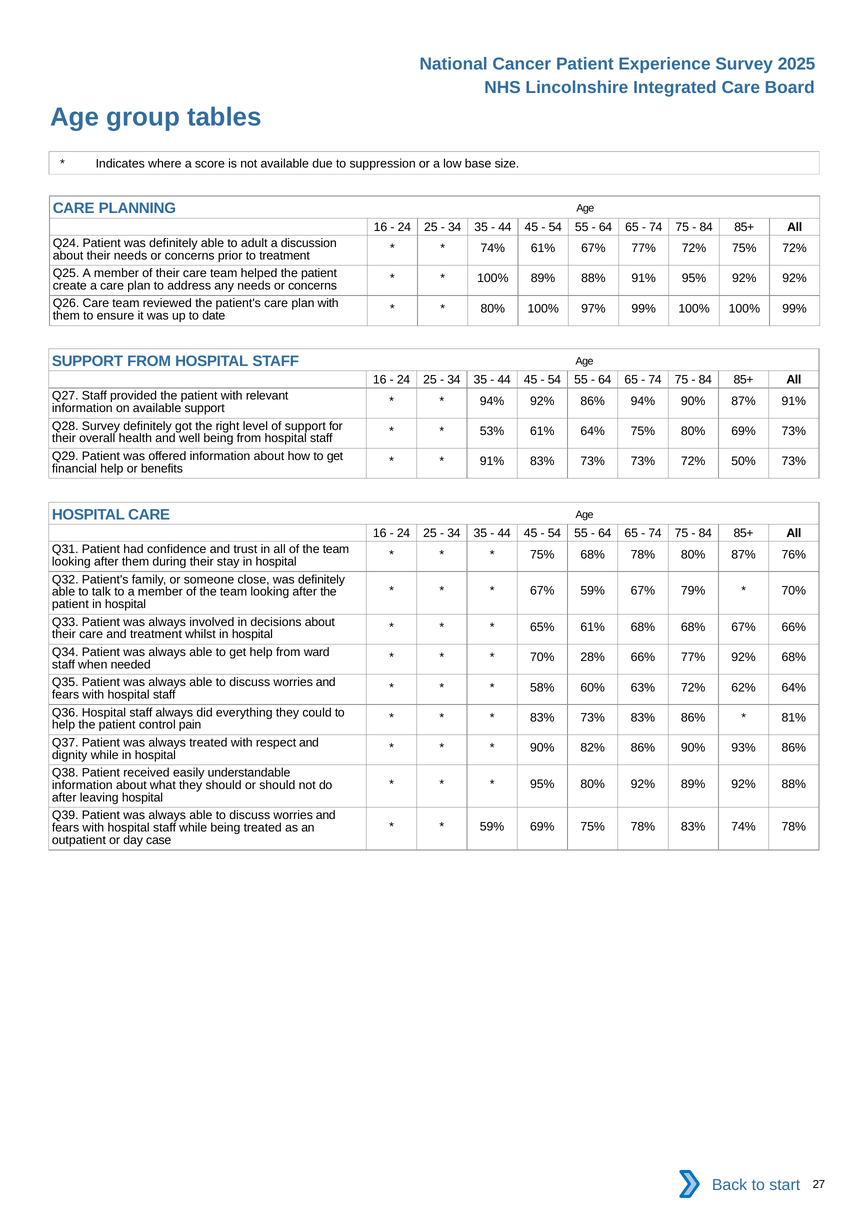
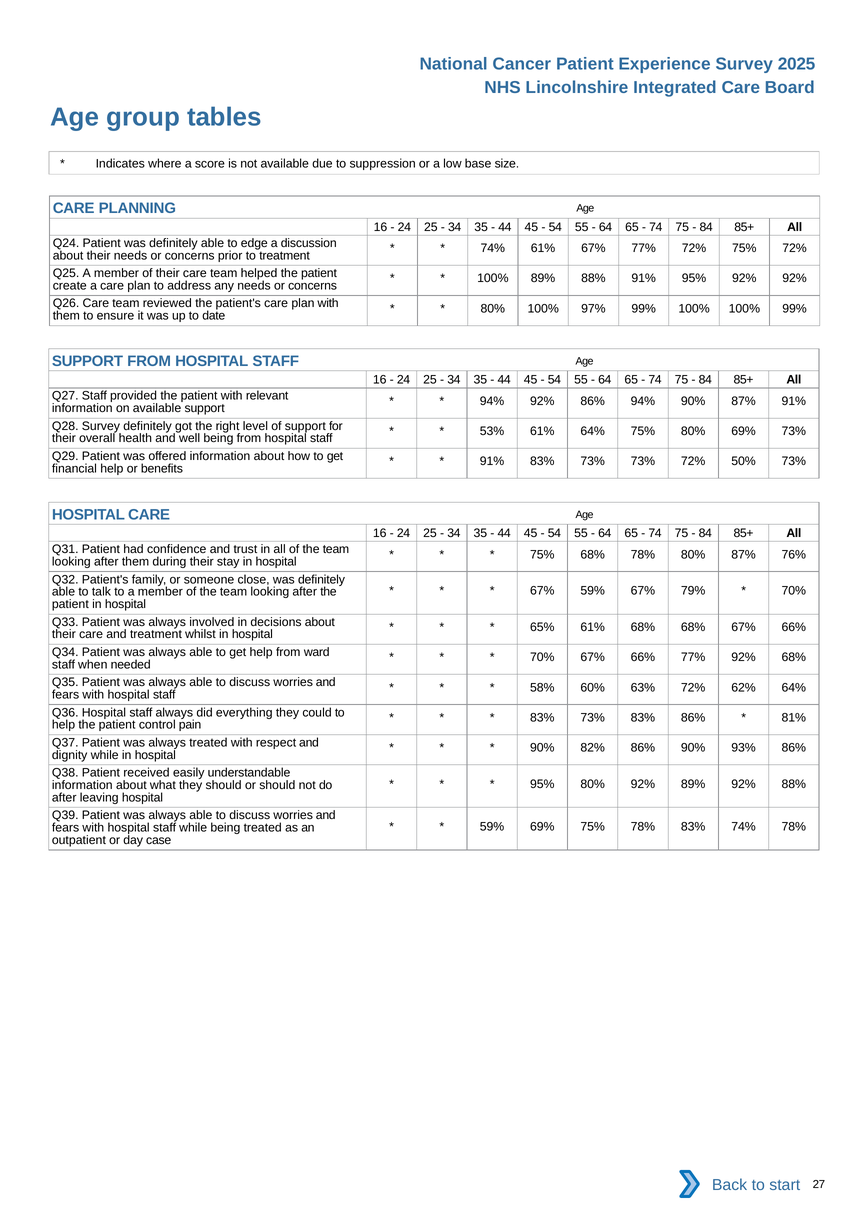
adult: adult -> edge
70% 28%: 28% -> 67%
